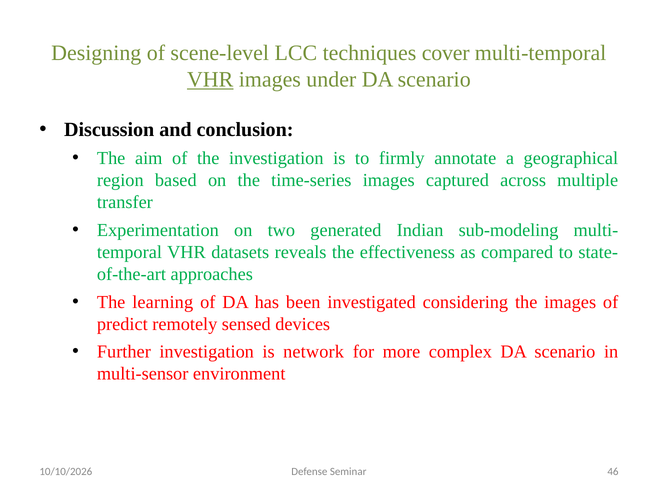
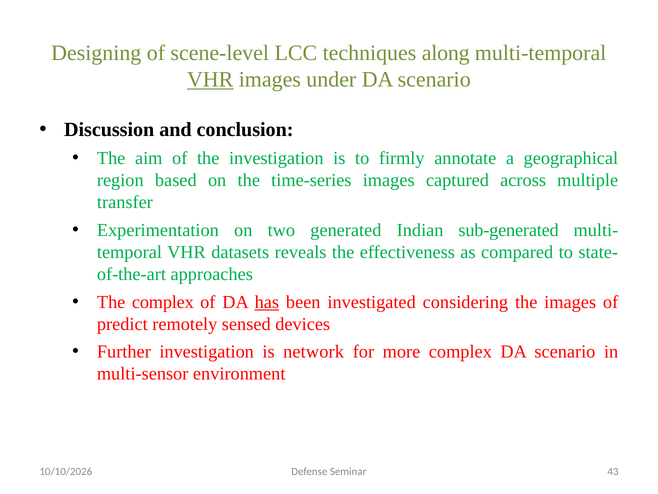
cover: cover -> along
sub-modeling: sub-modeling -> sub-generated
The learning: learning -> complex
has underline: none -> present
46: 46 -> 43
